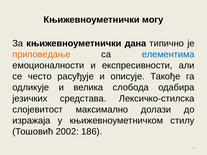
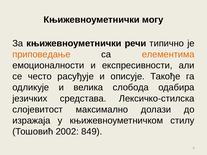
дана: дана -> речи
елементима colour: blue -> orange
186: 186 -> 849
